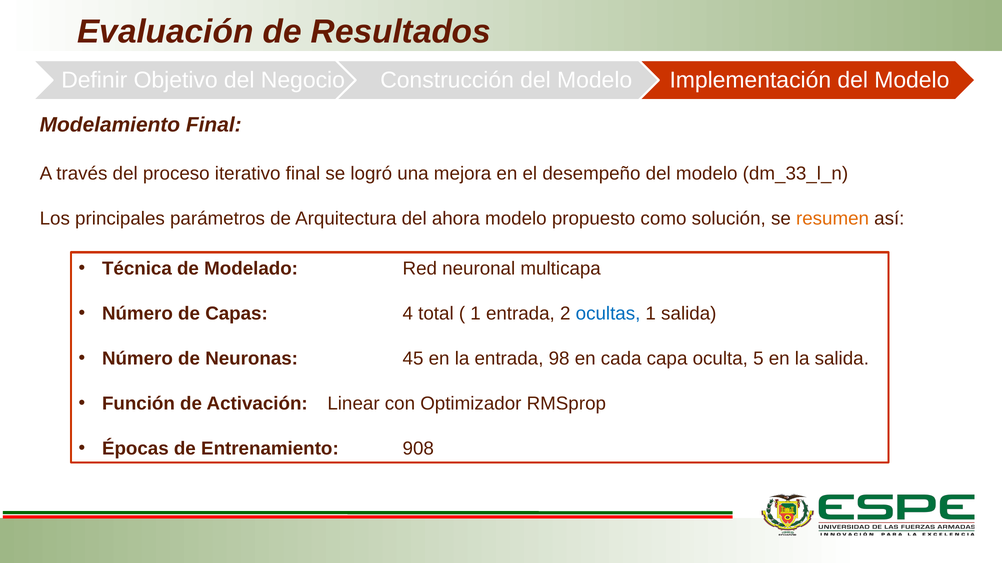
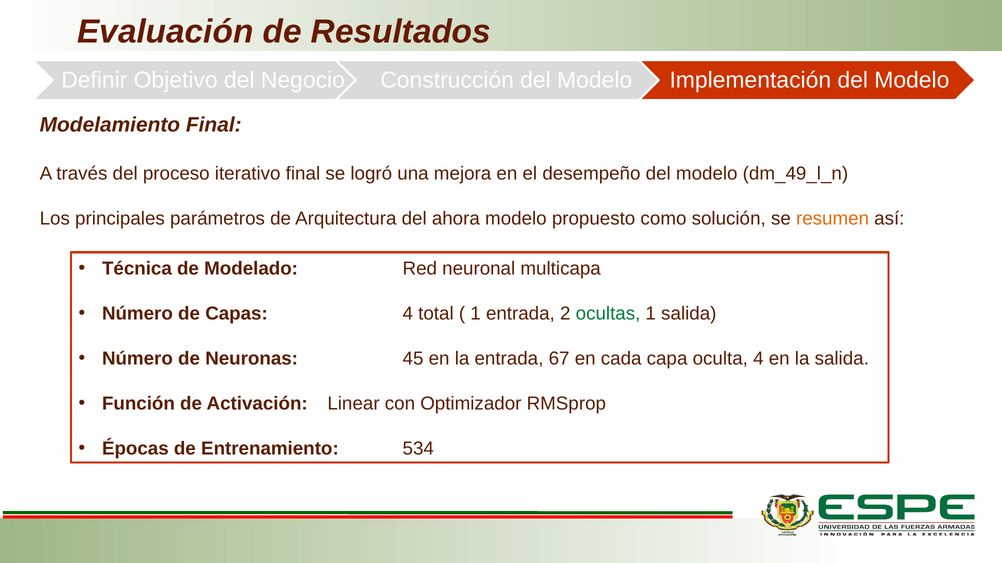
dm_33_l_n: dm_33_l_n -> dm_49_l_n
ocultas colour: blue -> green
98: 98 -> 67
oculta 5: 5 -> 4
908: 908 -> 534
